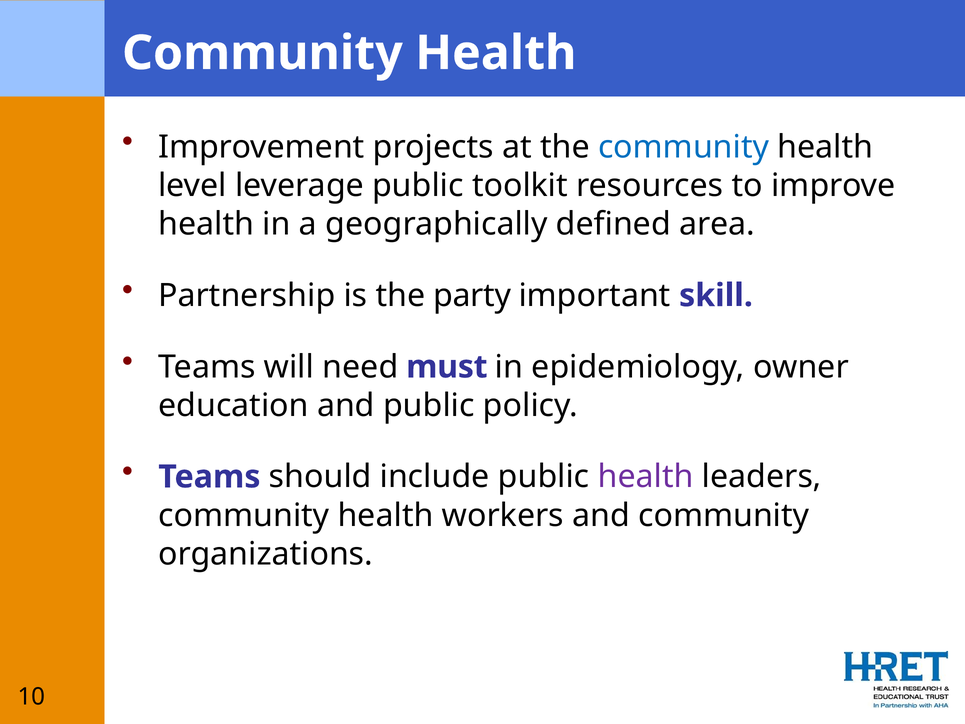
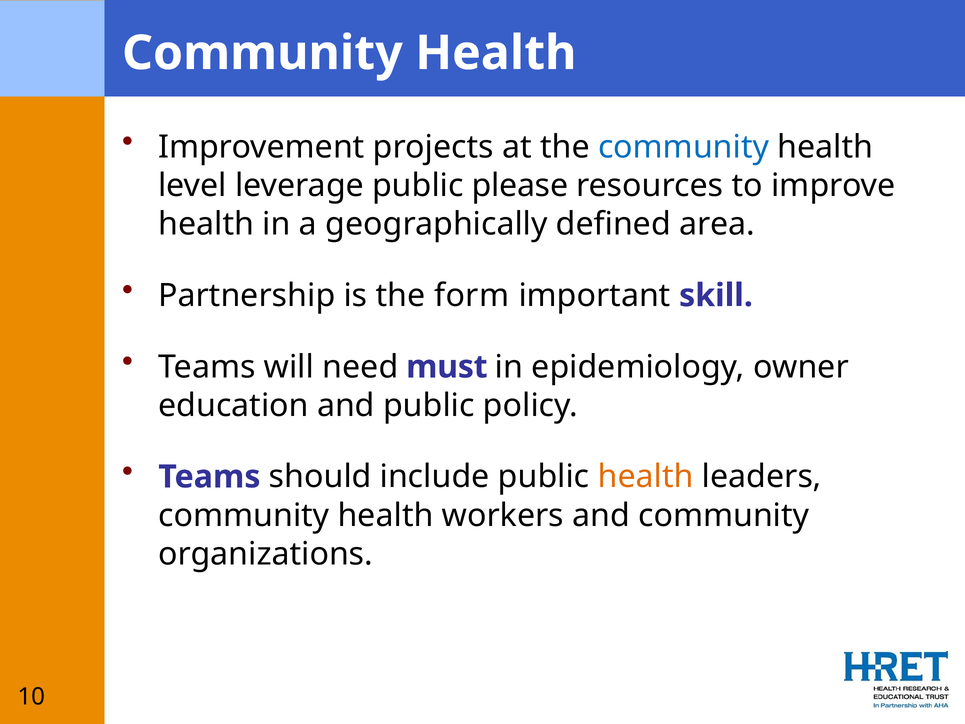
toolkit: toolkit -> please
party: party -> form
health at (646, 477) colour: purple -> orange
